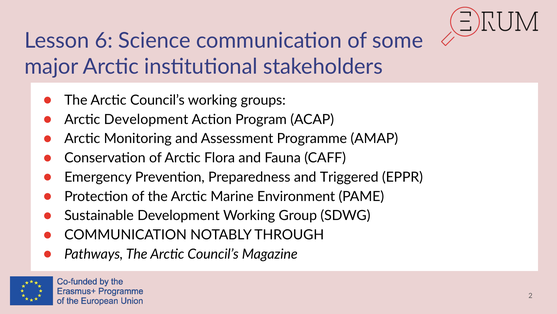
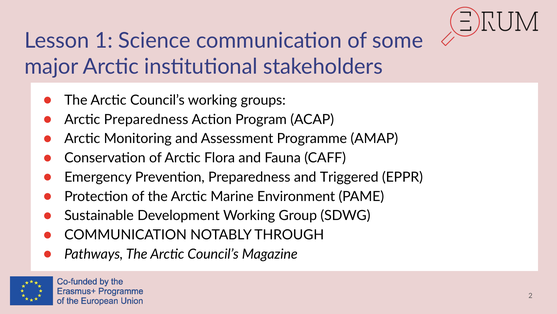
6: 6 -> 1
Arctic Development: Development -> Preparedness
